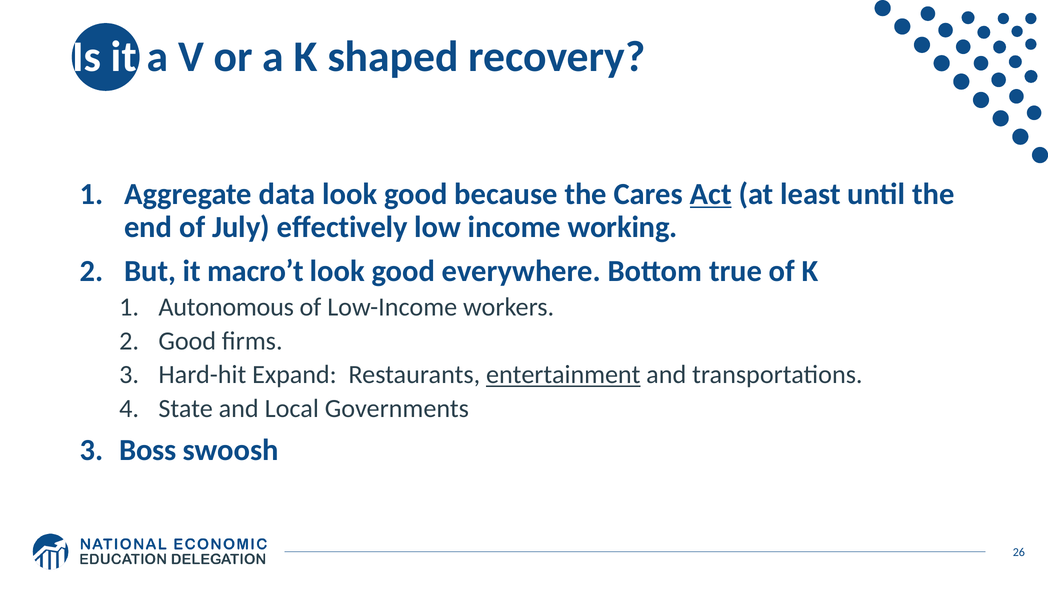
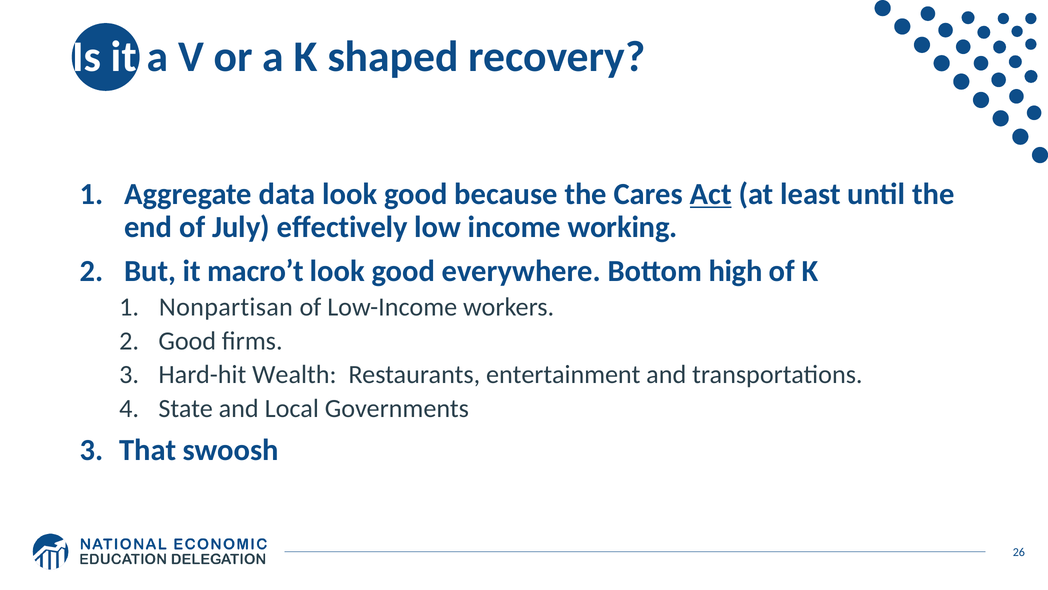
true: true -> high
Autonomous: Autonomous -> Nonpartisan
Expand: Expand -> Wealth
entertainment underline: present -> none
Boss: Boss -> That
